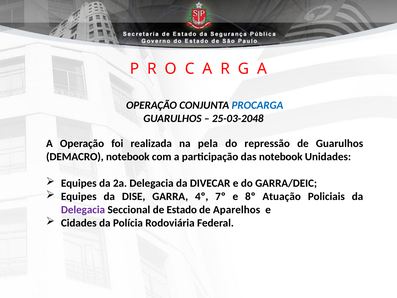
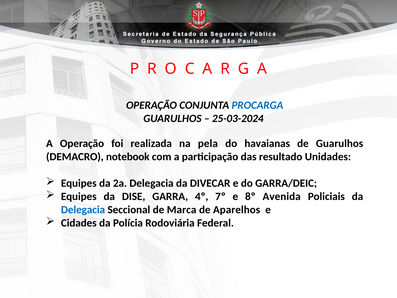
25-03-2048: 25-03-2048 -> 25-03-2024
repressão: repressão -> havaianas
das notebook: notebook -> resultado
Atuação: Atuação -> Avenida
Delegacia at (83, 210) colour: purple -> blue
Estado: Estado -> Marca
